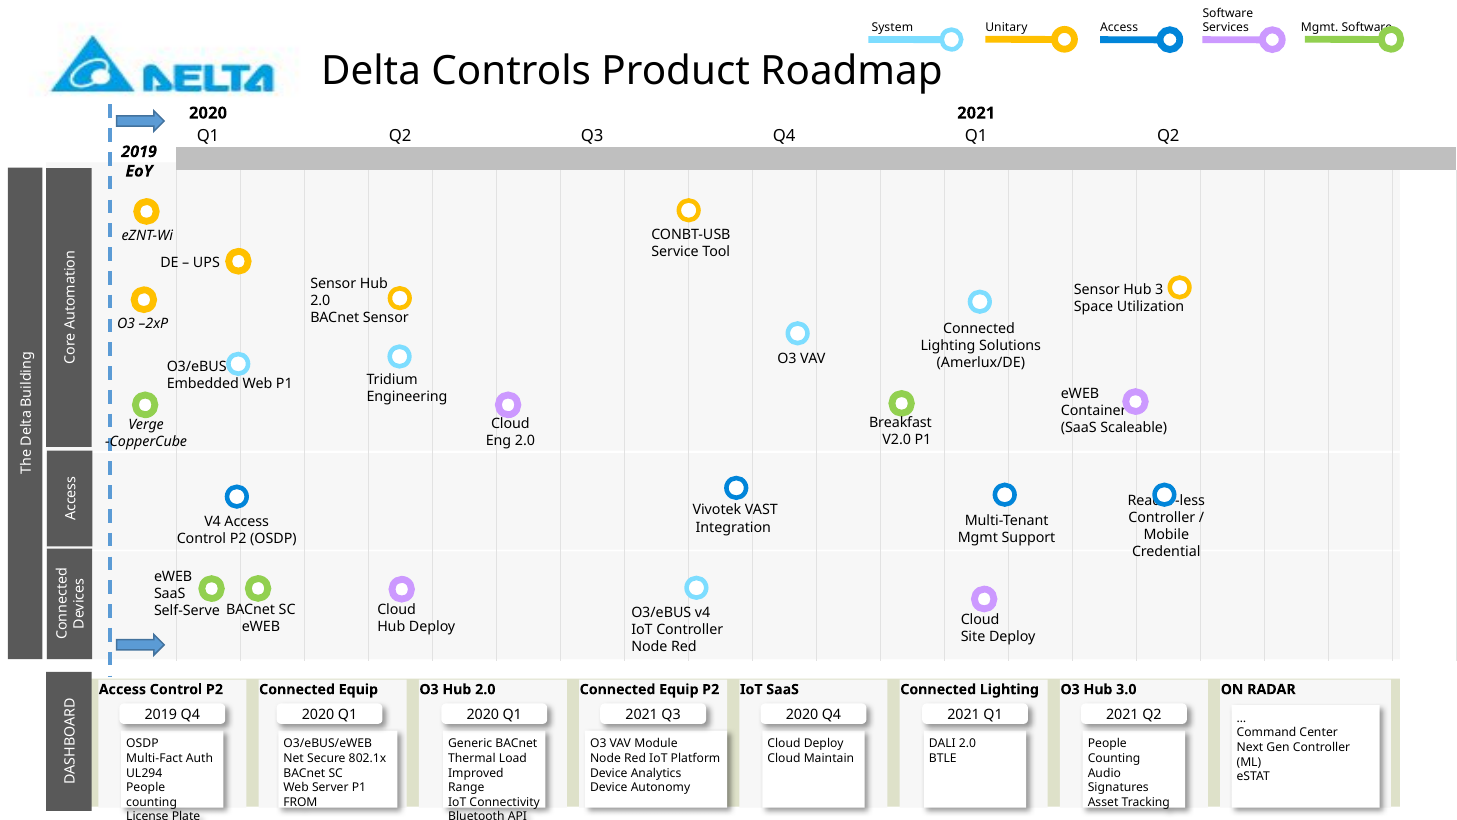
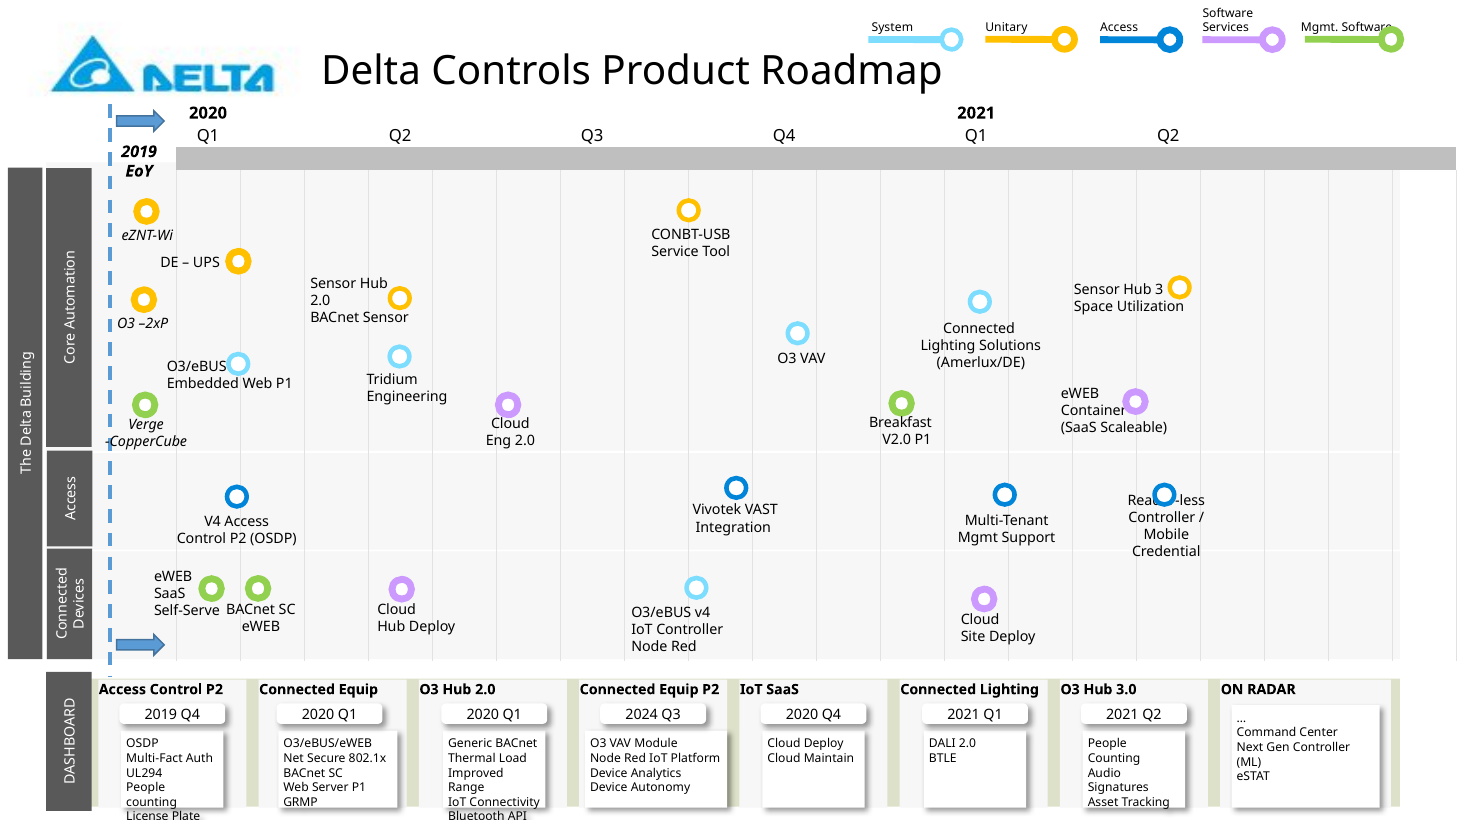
2021 at (642, 714): 2021 -> 2024
FROM: FROM -> GRMP
